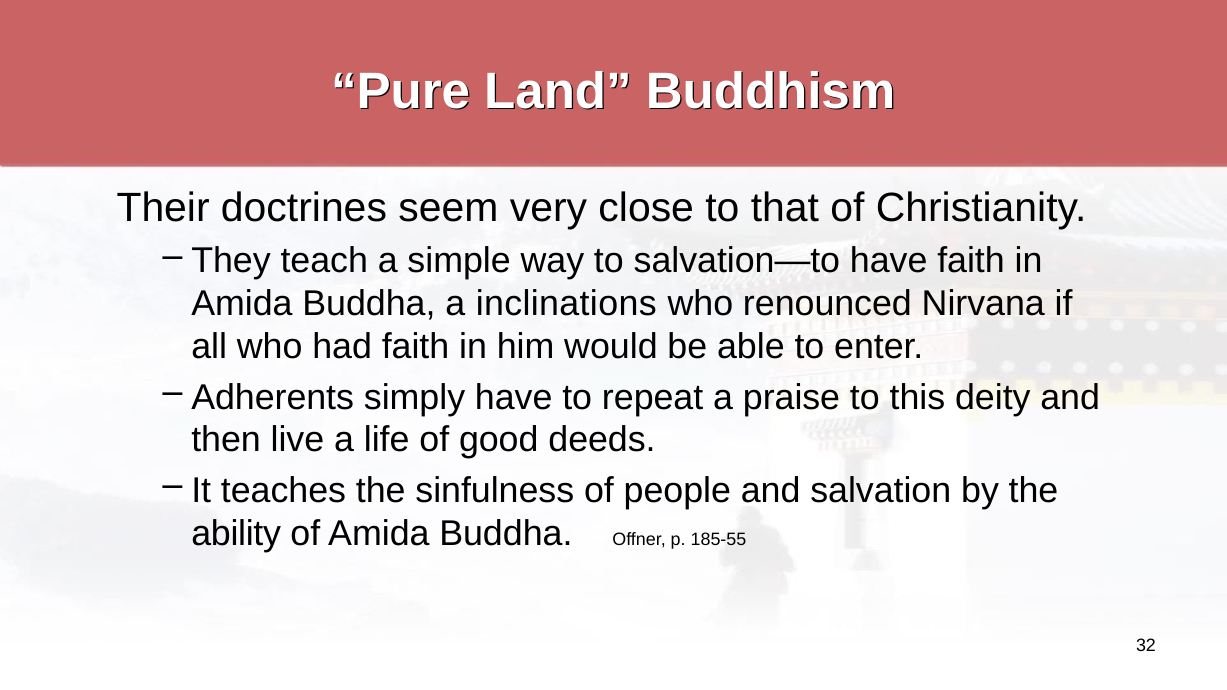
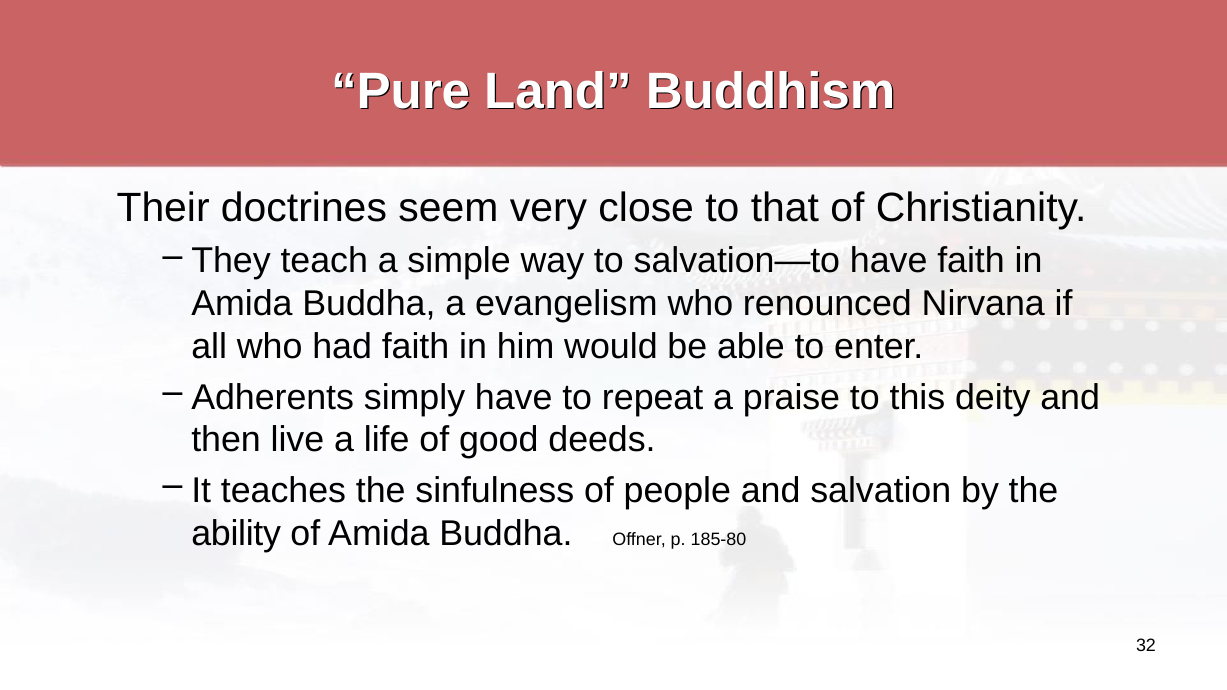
inclinations: inclinations -> evangelism
185-55: 185-55 -> 185-80
